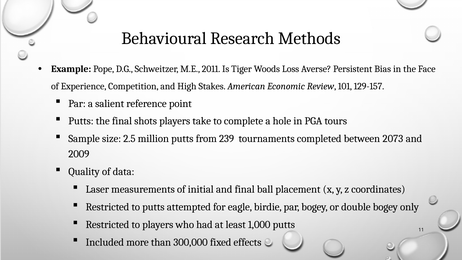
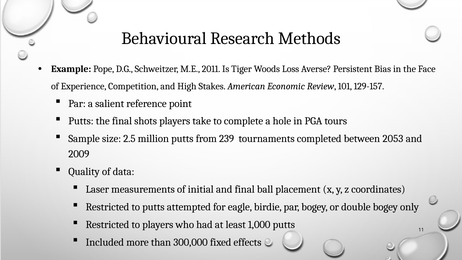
2073: 2073 -> 2053
